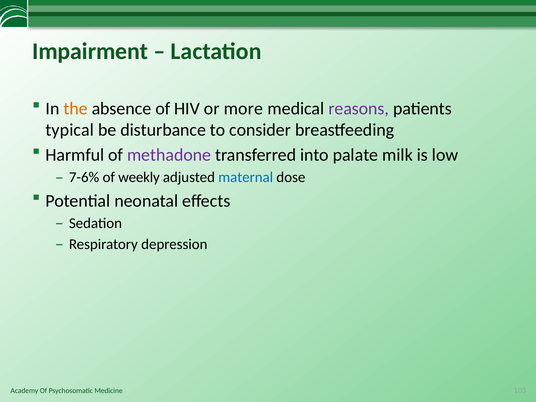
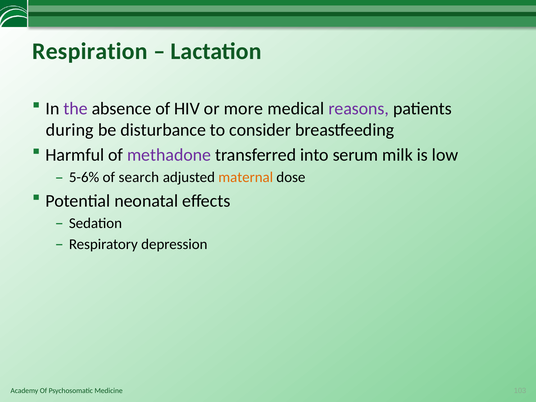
Impairment: Impairment -> Respiration
the colour: orange -> purple
typical: typical -> during
palate: palate -> serum
7-6%: 7-6% -> 5-6%
weekly: weekly -> search
maternal colour: blue -> orange
